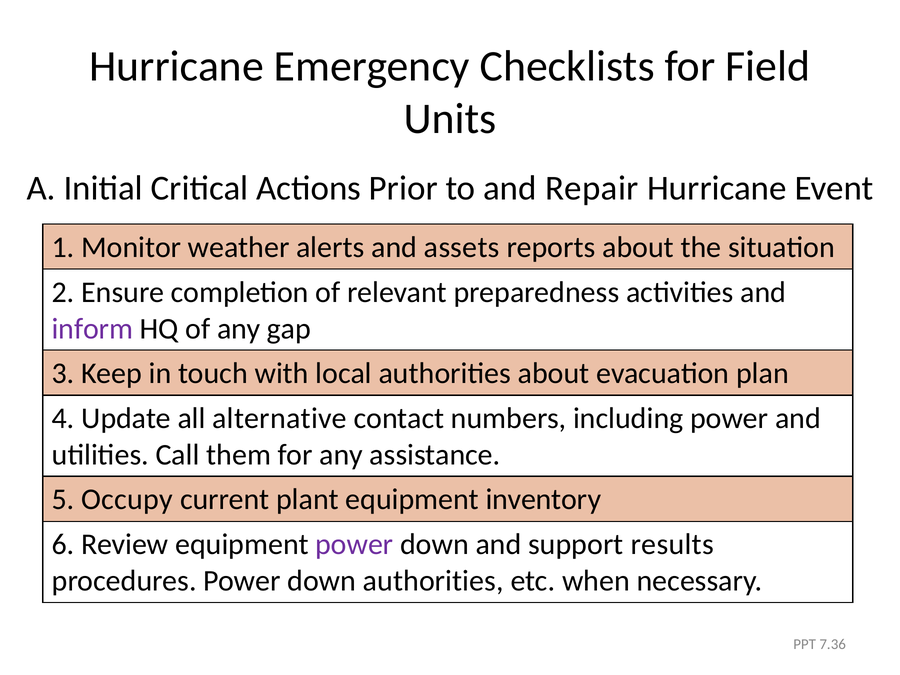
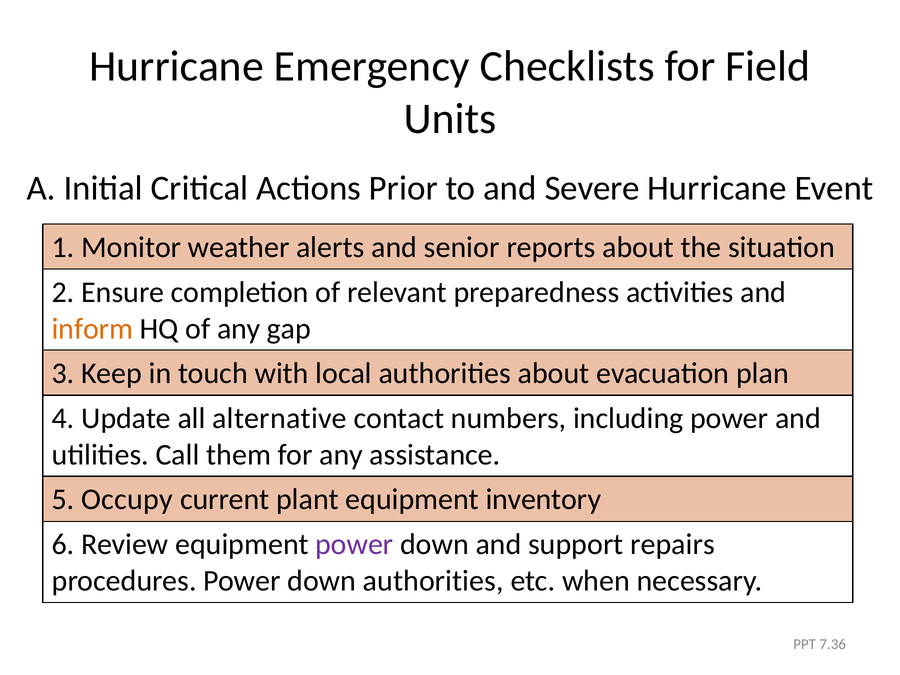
Repair: Repair -> Severe
assets: assets -> senior
inform colour: purple -> orange
results: results -> repairs
